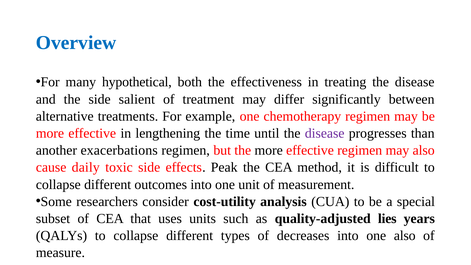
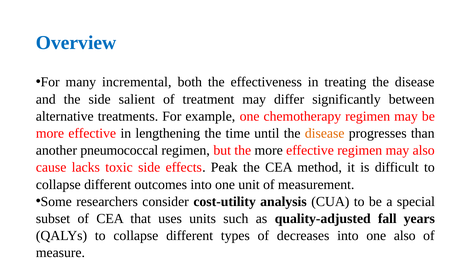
hypothetical: hypothetical -> incremental
disease at (325, 133) colour: purple -> orange
exacerbations: exacerbations -> pneumococcal
daily: daily -> lacks
lies: lies -> fall
